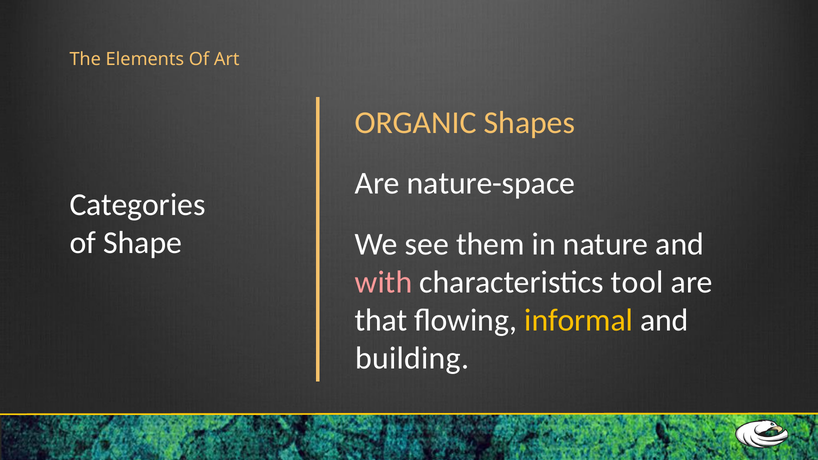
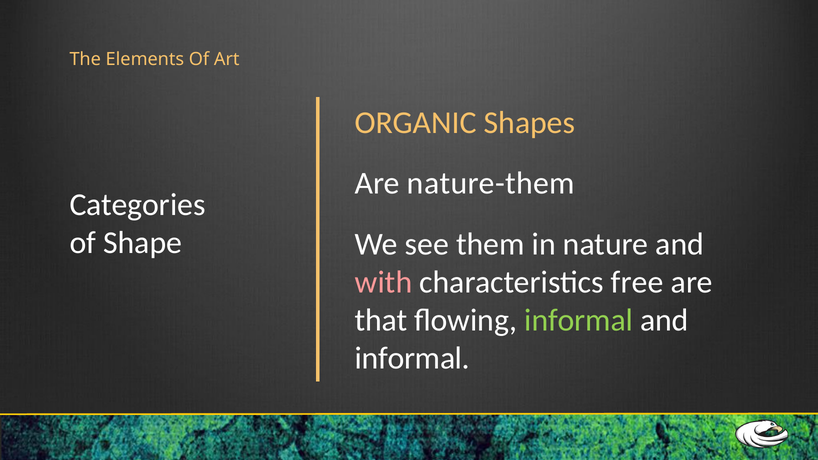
nature-space: nature-space -> nature-them
tool: tool -> free
informal at (579, 320) colour: yellow -> light green
building at (412, 359): building -> informal
